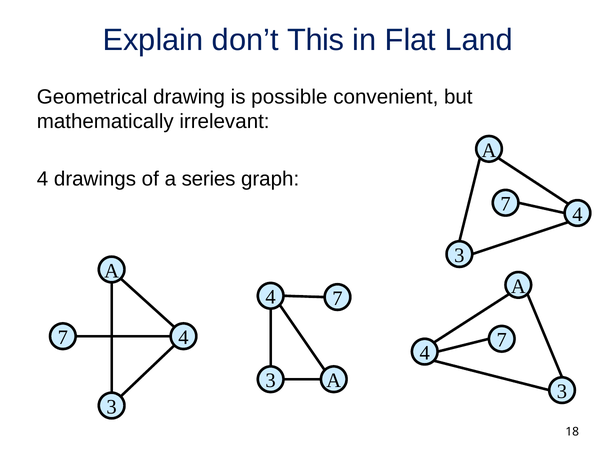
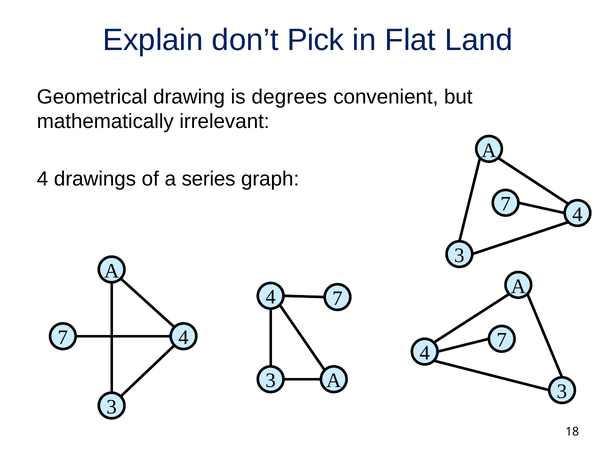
This: This -> Pick
possible: possible -> degrees
